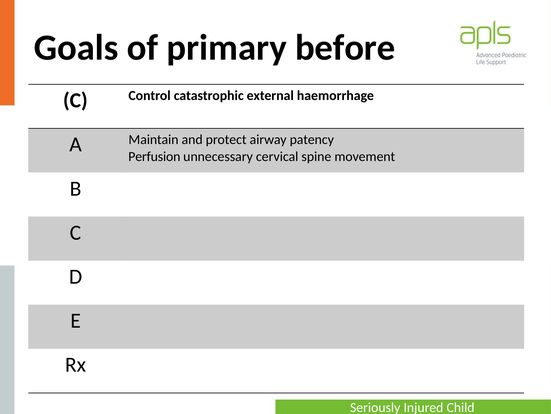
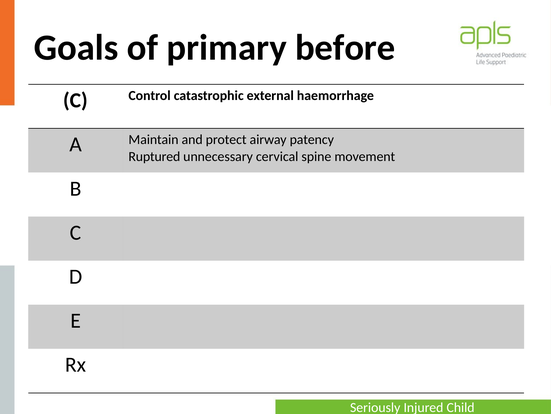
Perfusion: Perfusion -> Ruptured
